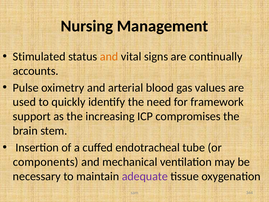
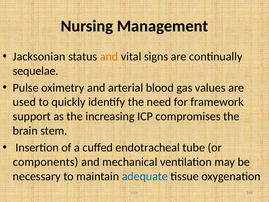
Stimulated: Stimulated -> Jacksonian
accounts: accounts -> sequelae
adequate colour: purple -> blue
